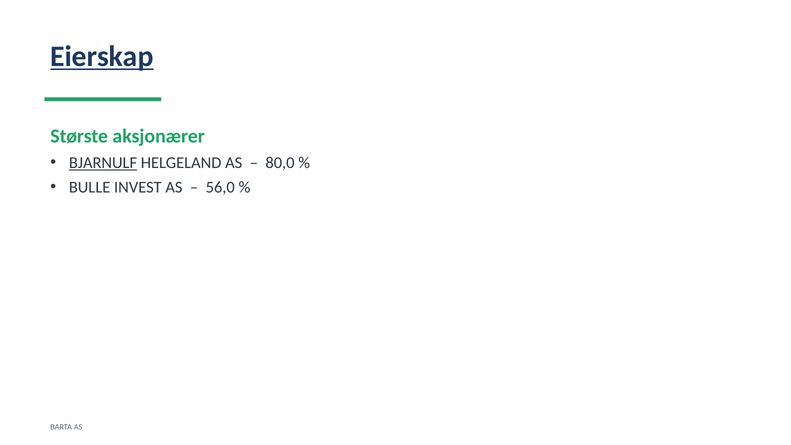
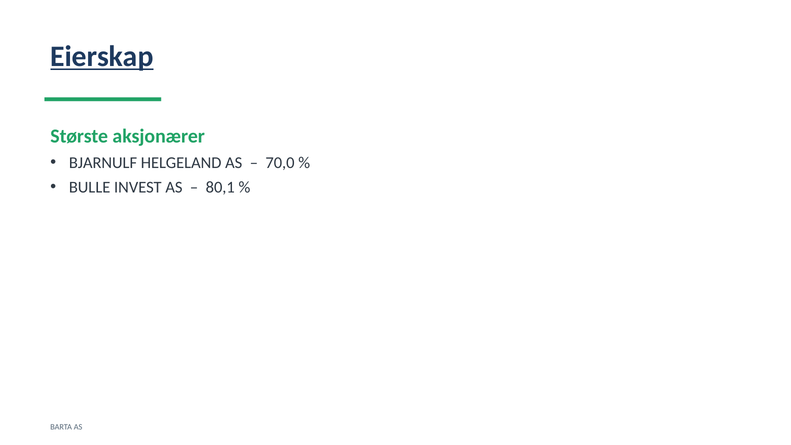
BJARNULF underline: present -> none
80,0: 80,0 -> 70,0
56,0: 56,0 -> 80,1
